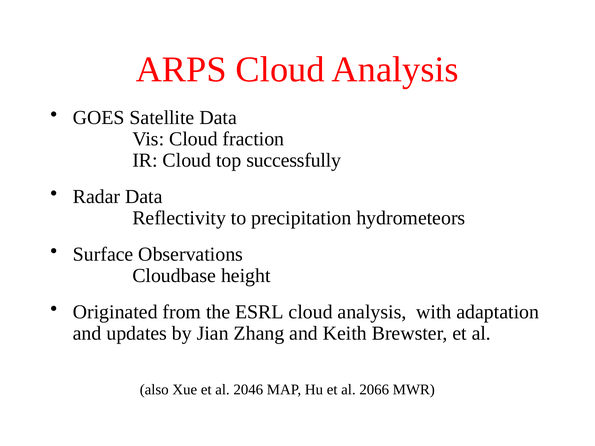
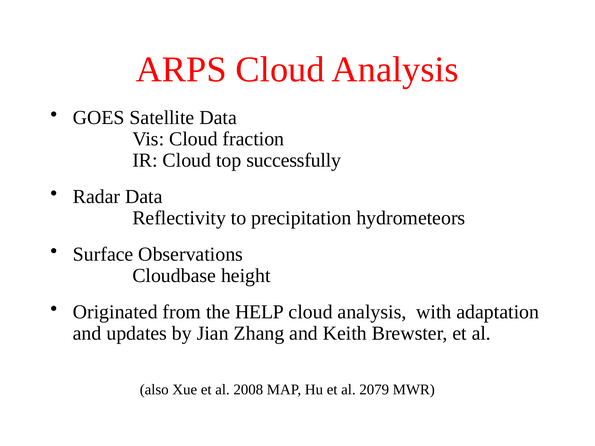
ESRL: ESRL -> HELP
2046: 2046 -> 2008
2066: 2066 -> 2079
